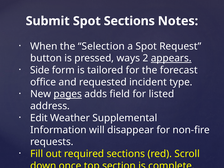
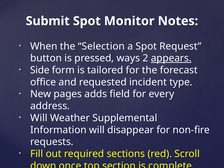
Spot Sections: Sections -> Monitor
pages underline: present -> none
listed: listed -> every
Edit at (39, 118): Edit -> Will
